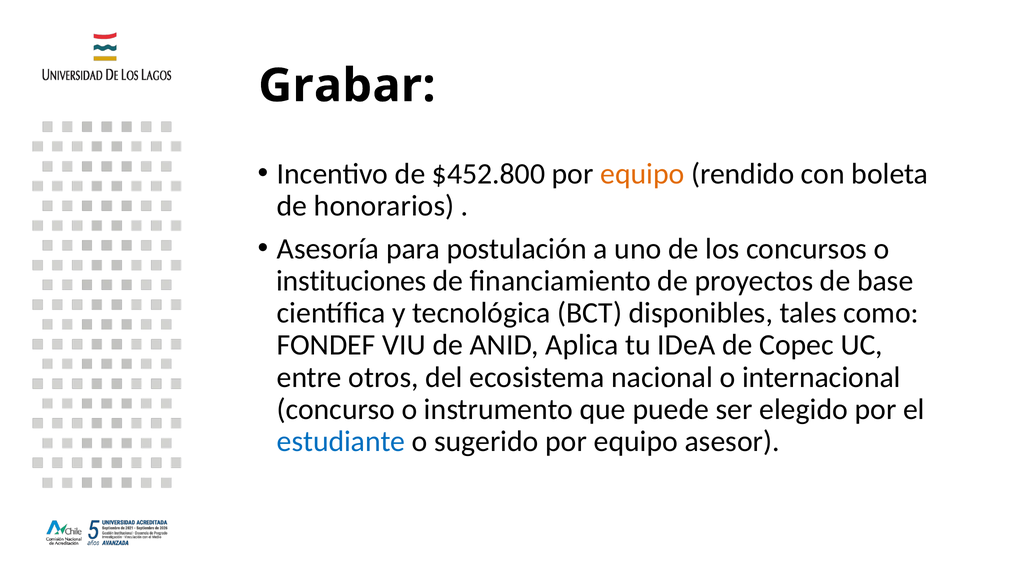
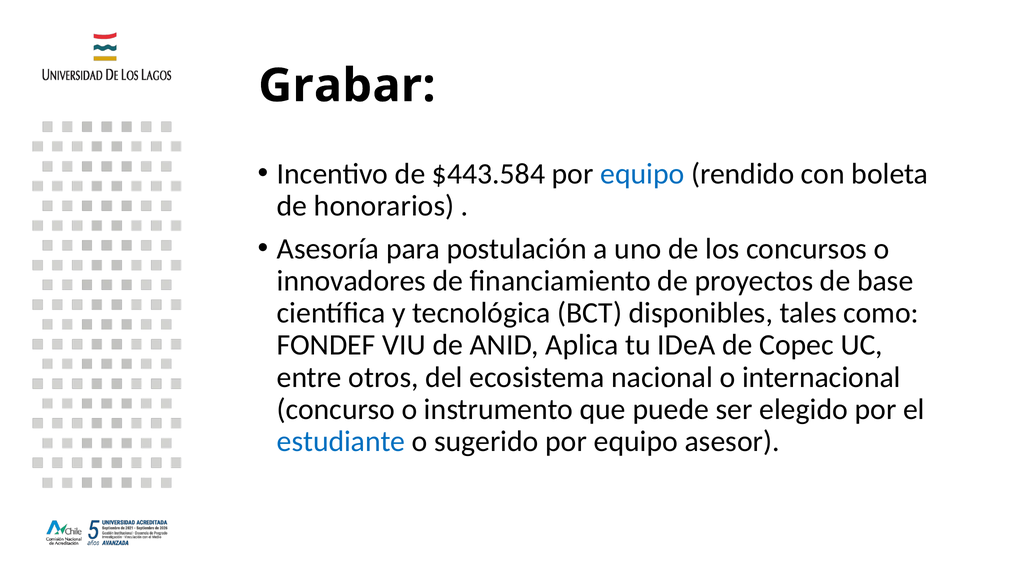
$452.800: $452.800 -> $443.584
equipo at (642, 174) colour: orange -> blue
instituciones: instituciones -> innovadores
